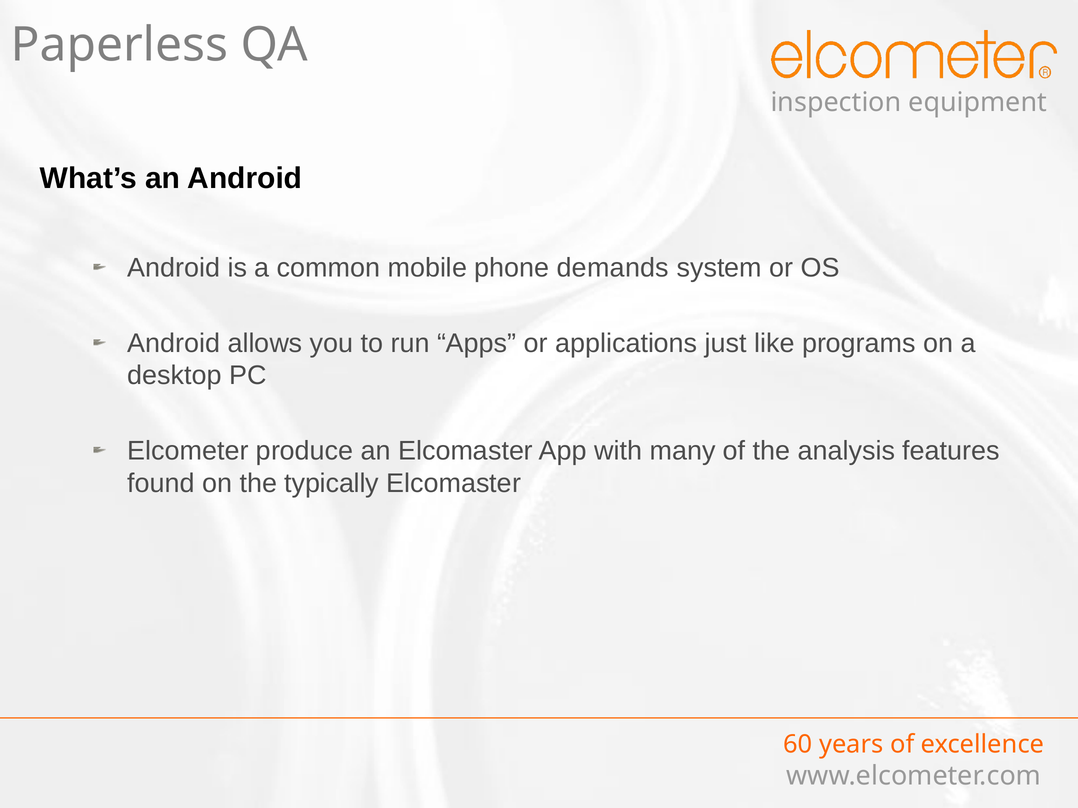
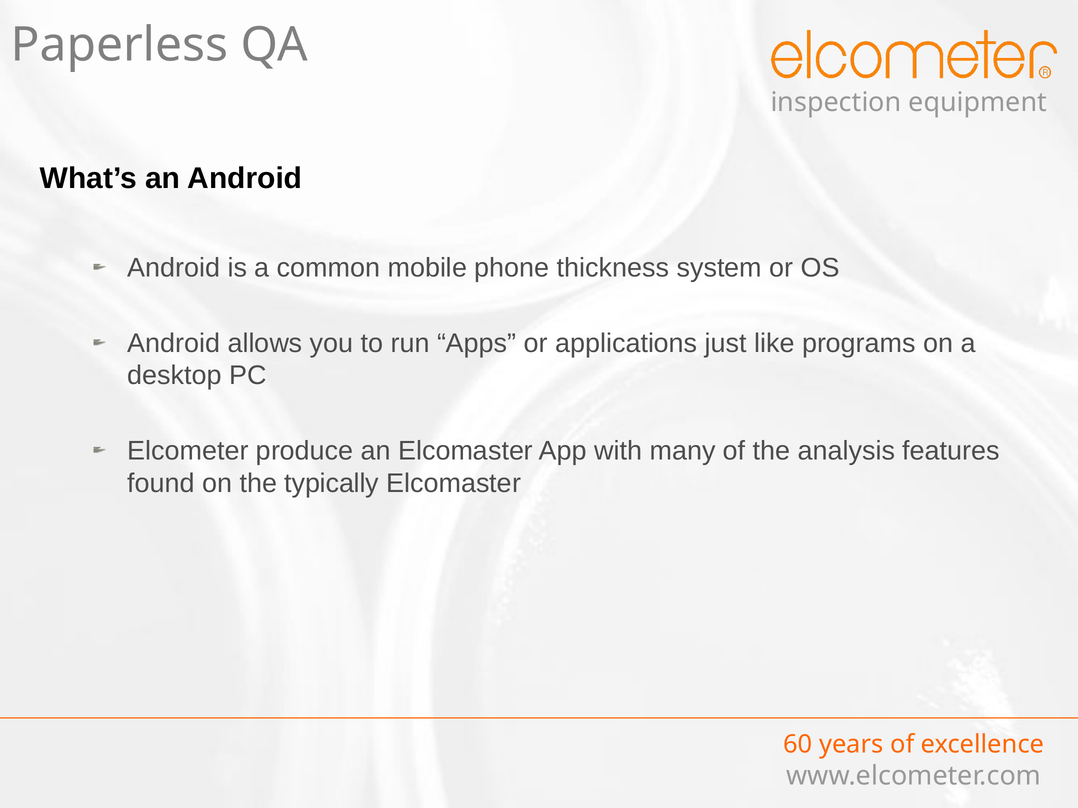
demands: demands -> thickness
